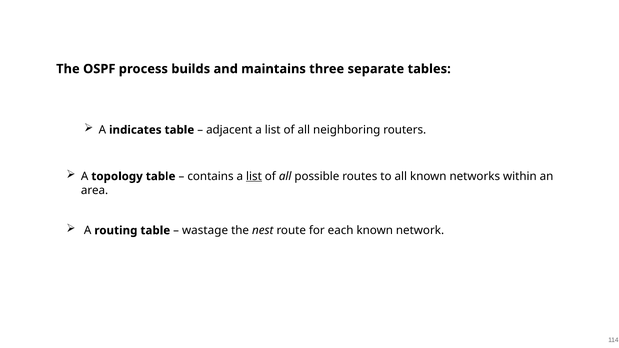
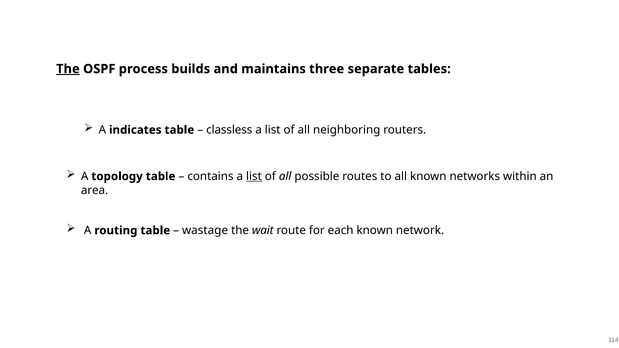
The at (68, 69) underline: none -> present
adjacent: adjacent -> classless
nest: nest -> wait
